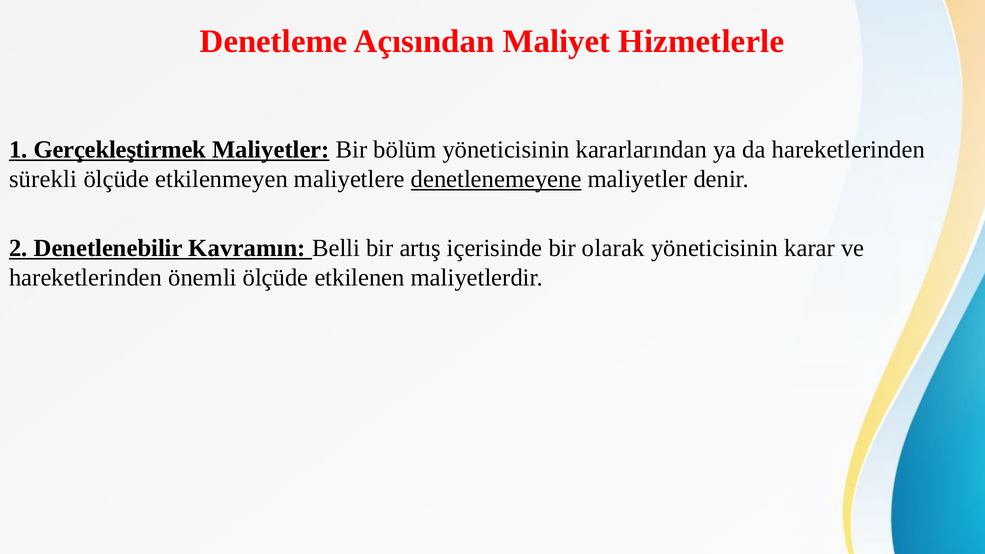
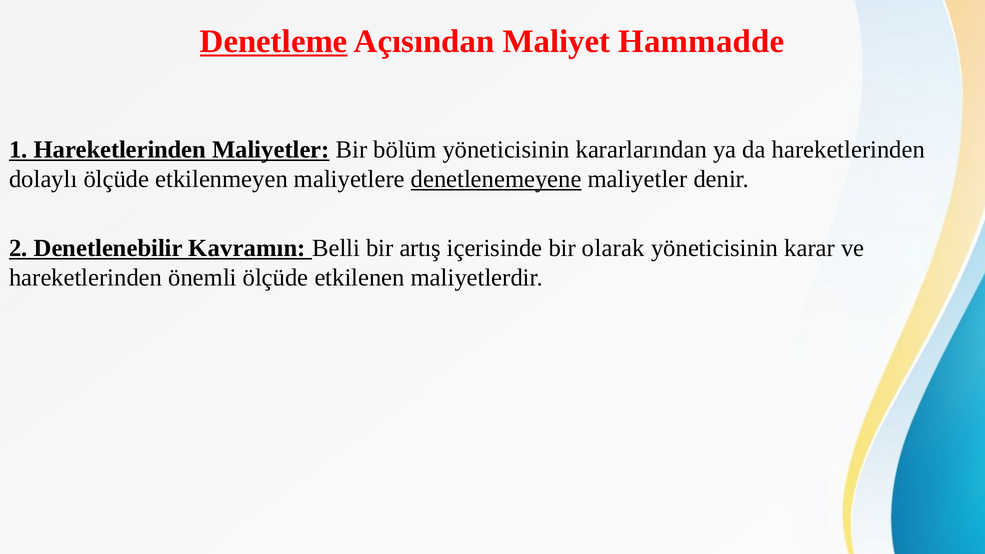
Denetleme underline: none -> present
Hizmetlerle: Hizmetlerle -> Hammadde
1 Gerçekleştirmek: Gerçekleştirmek -> Hareketlerinden
sürekli: sürekli -> dolaylı
